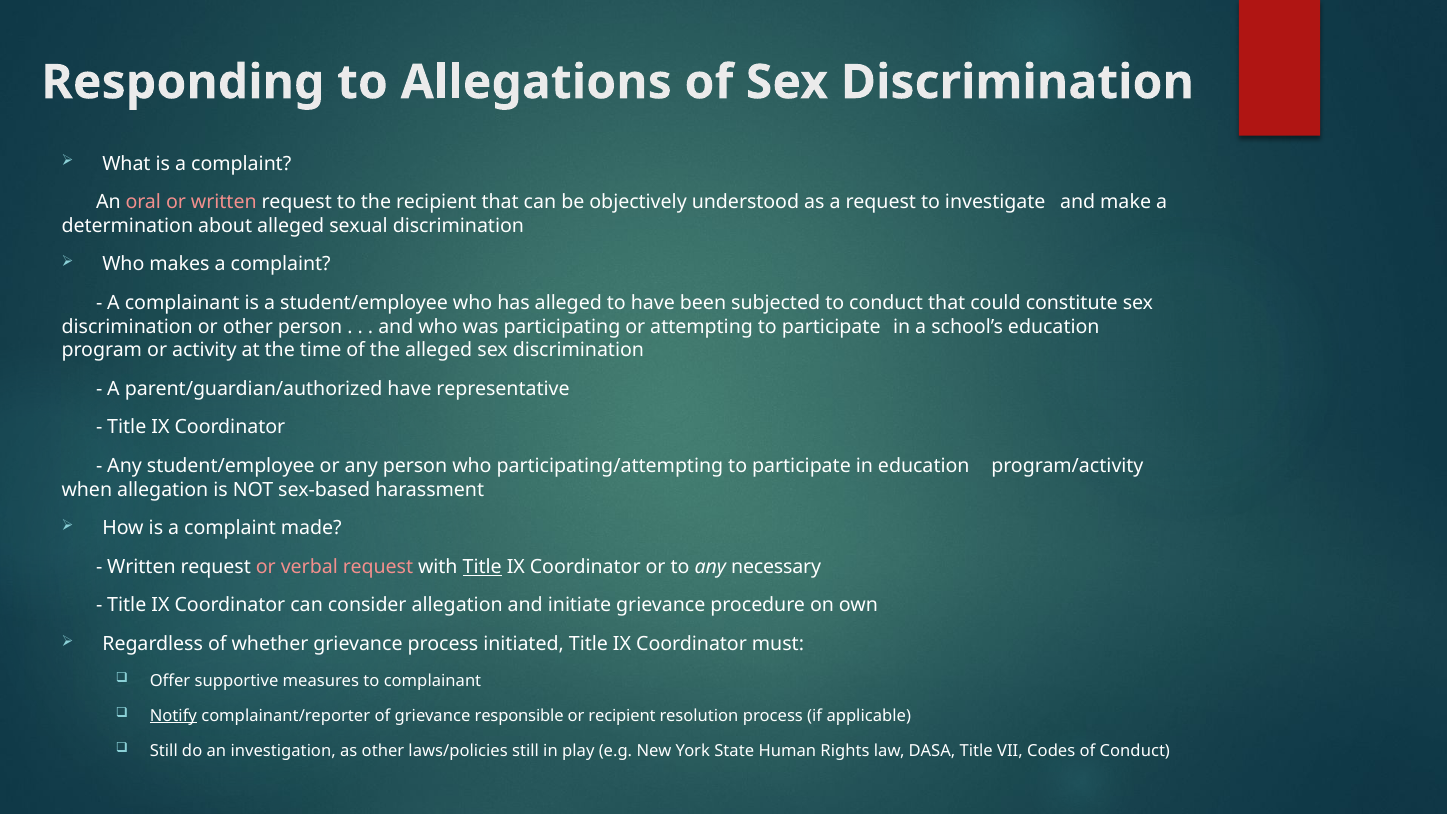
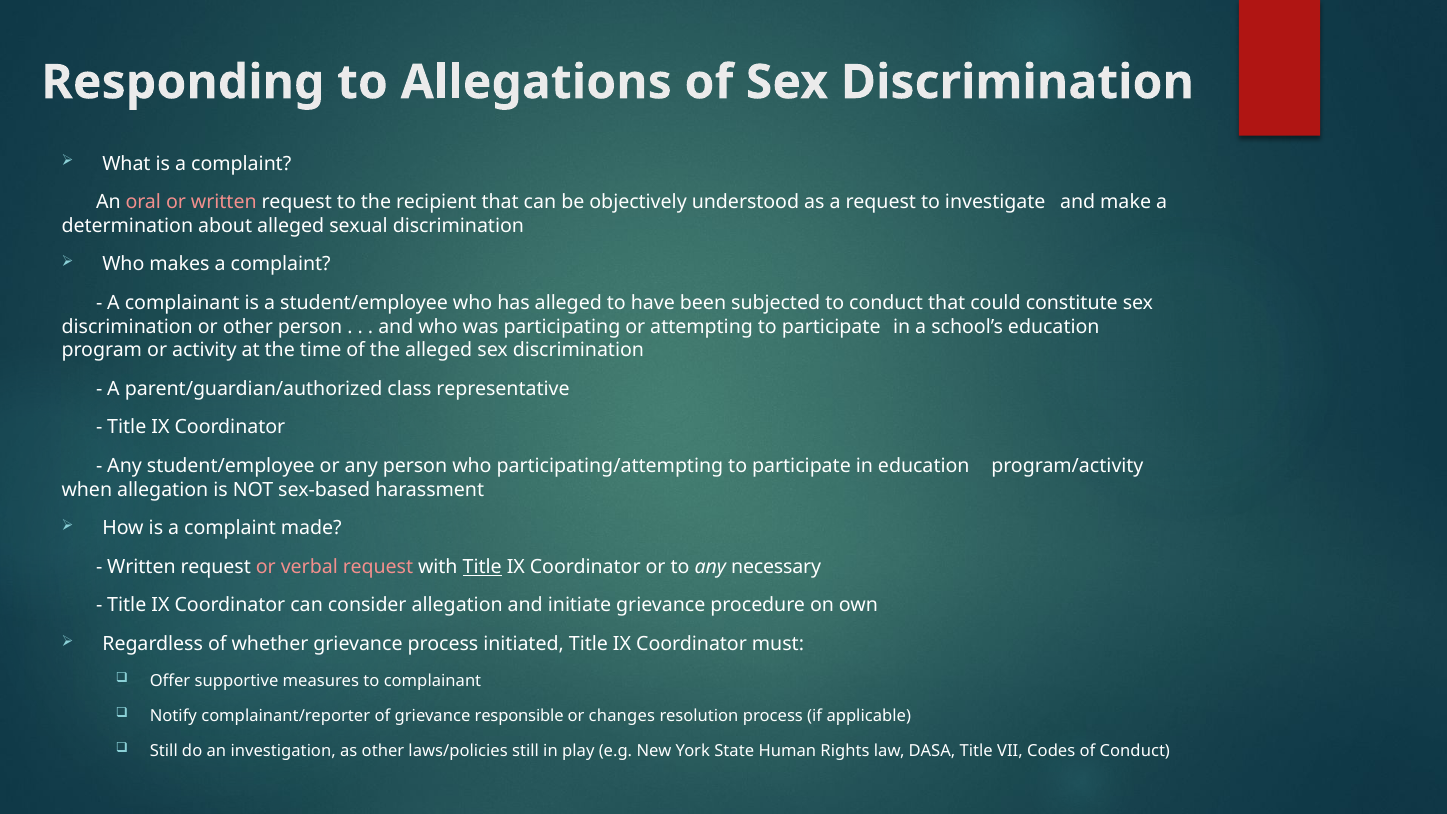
parent/guardian/authorized have: have -> class
Notify underline: present -> none
or recipient: recipient -> changes
